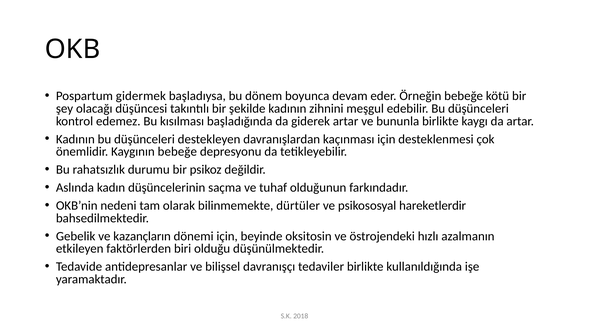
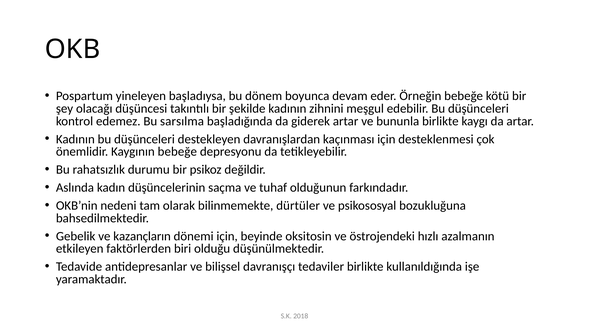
gidermek: gidermek -> yineleyen
kısılması: kısılması -> sarsılma
hareketlerdir: hareketlerdir -> bozukluğuna
